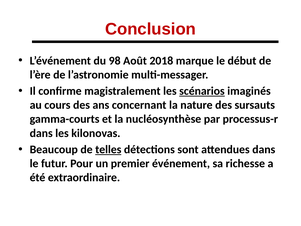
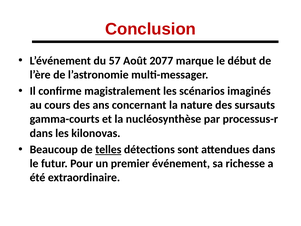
98: 98 -> 57
2018: 2018 -> 2077
scénarios underline: present -> none
